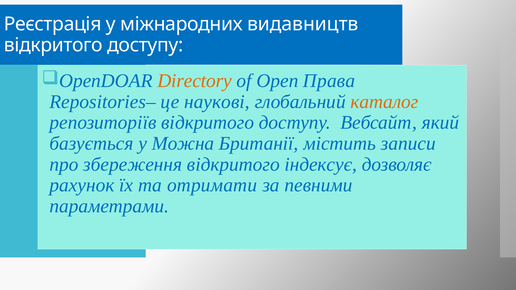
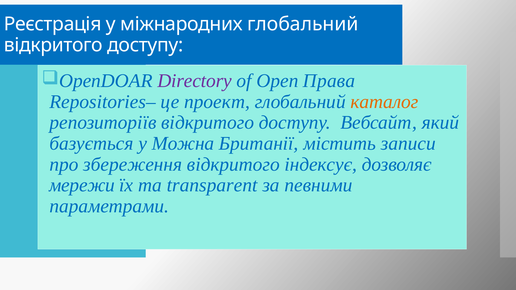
міжнародних видавництв: видавництв -> глобальний
Directory colour: orange -> purple
наукові: наукові -> проект
рахунок: рахунок -> мережи
отримати: отримати -> transparent
